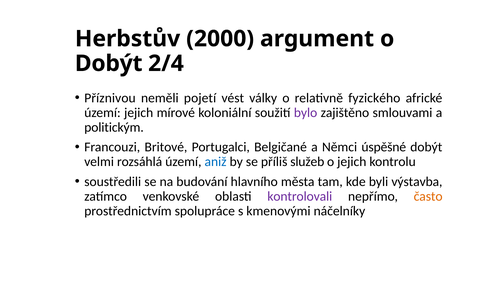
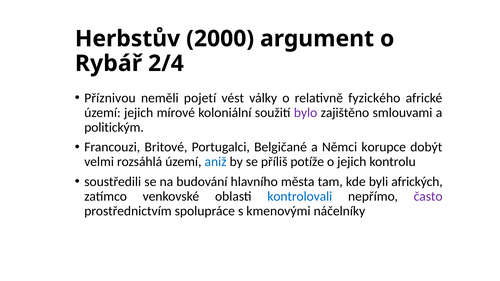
Dobýt at (109, 63): Dobýt -> Rybář
úspěšné: úspěšné -> korupce
služeb: služeb -> potíže
výstavba: výstavba -> afrických
kontrolovali colour: purple -> blue
často colour: orange -> purple
